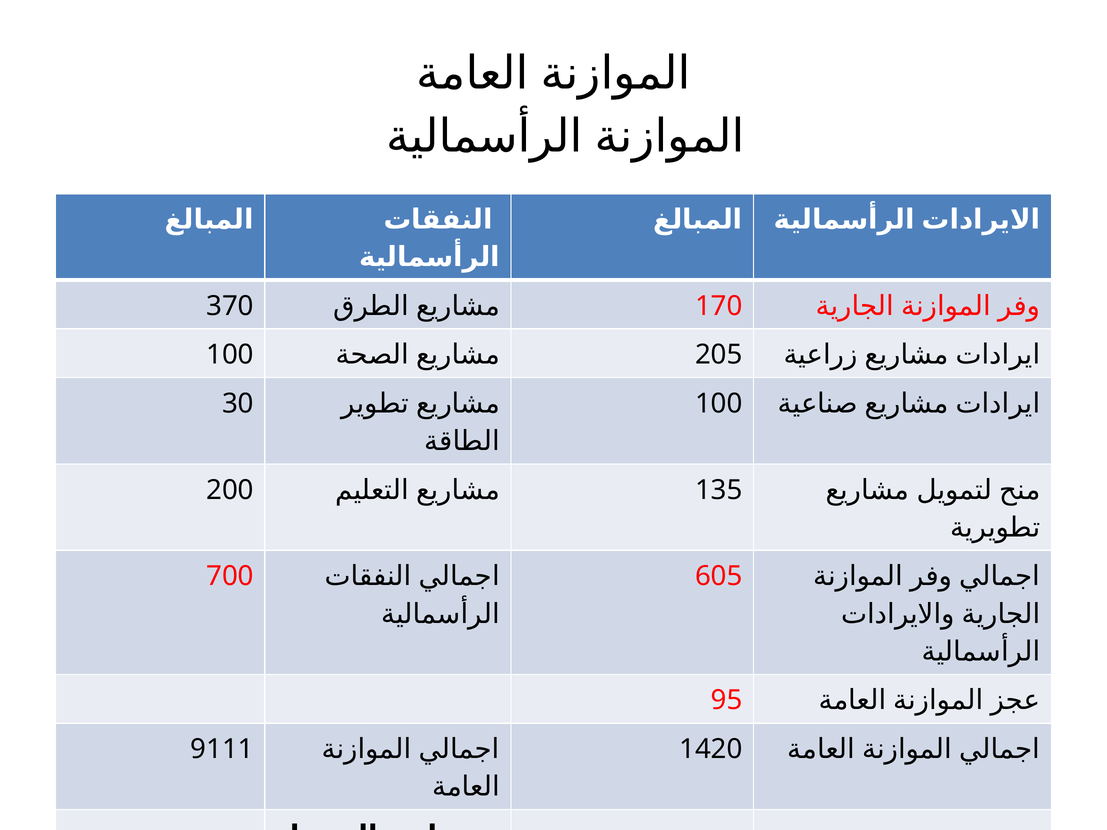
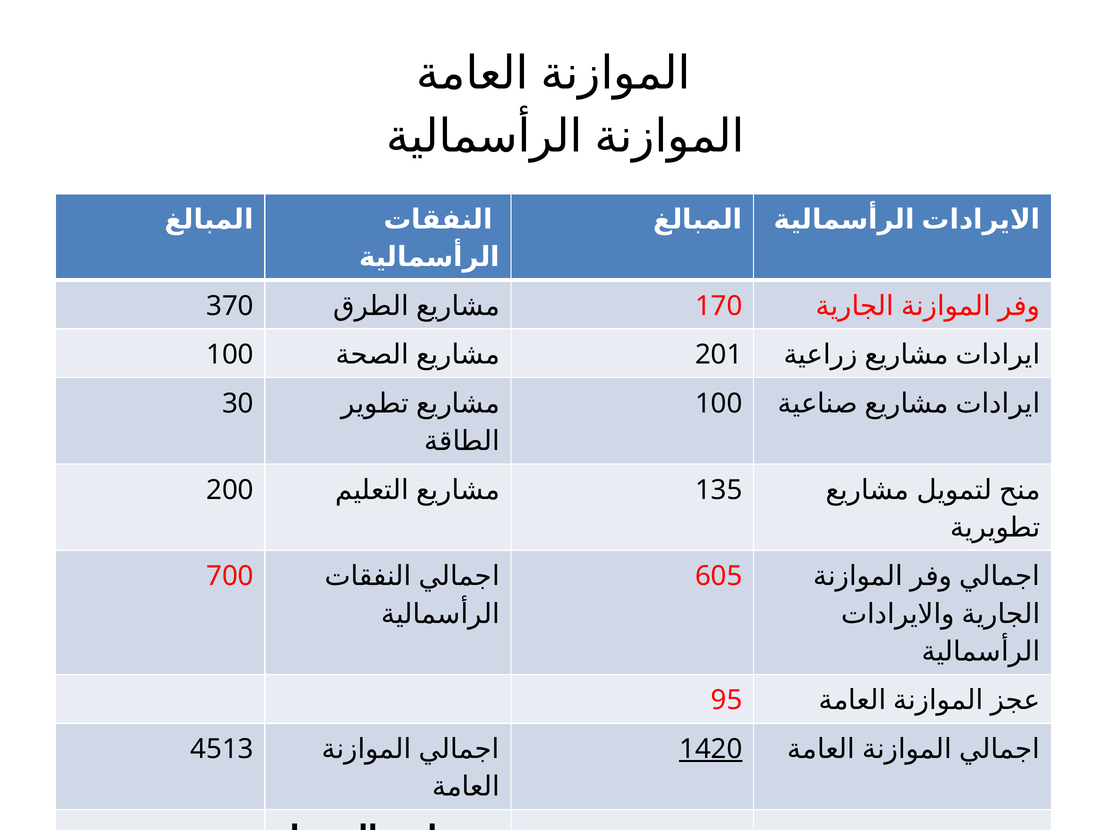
205: 205 -> 201
9111: 9111 -> 4513
1420 underline: none -> present
